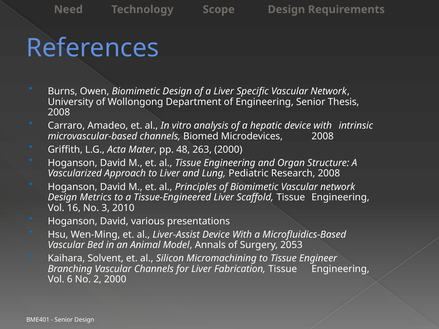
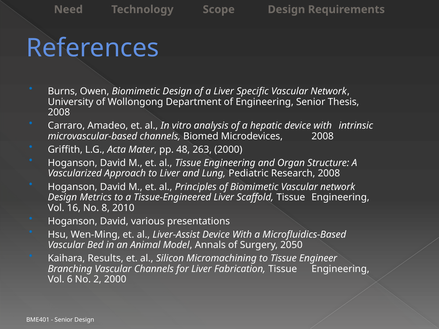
3: 3 -> 8
2053: 2053 -> 2050
Solvent: Solvent -> Results
